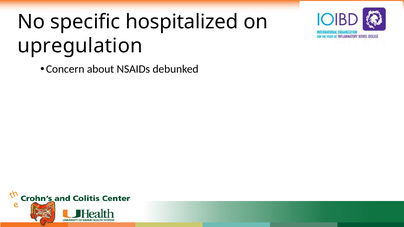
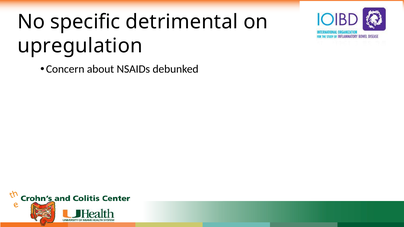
hospitalized: hospitalized -> detrimental
